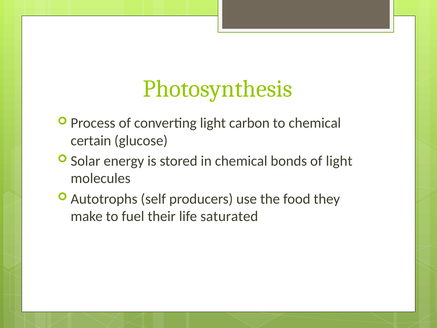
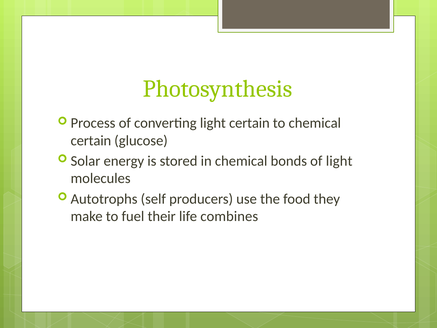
light carbon: carbon -> certain
saturated: saturated -> combines
